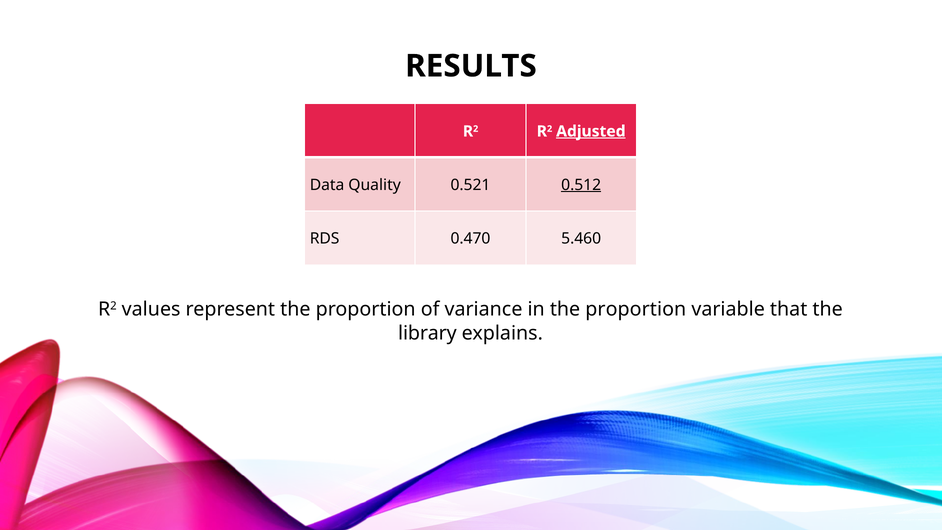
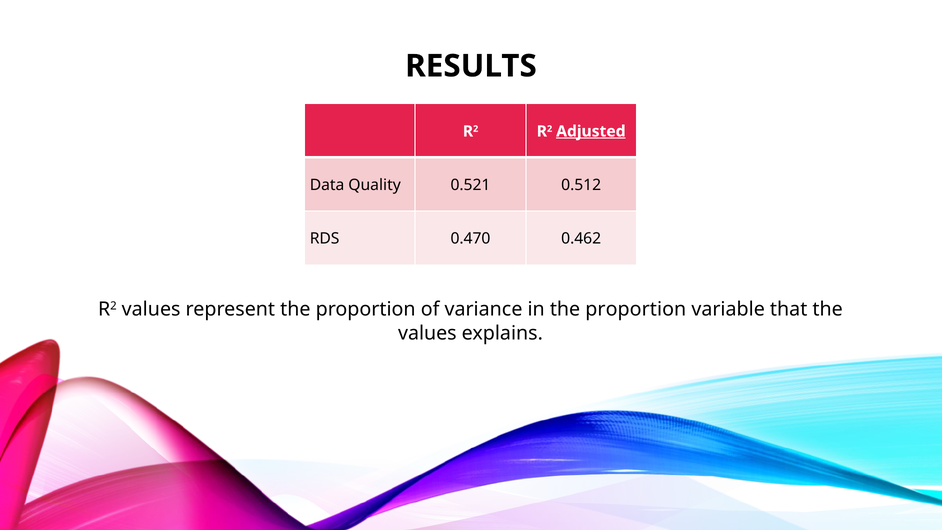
0.512 underline: present -> none
5.460: 5.460 -> 0.462
library at (427, 333): library -> values
